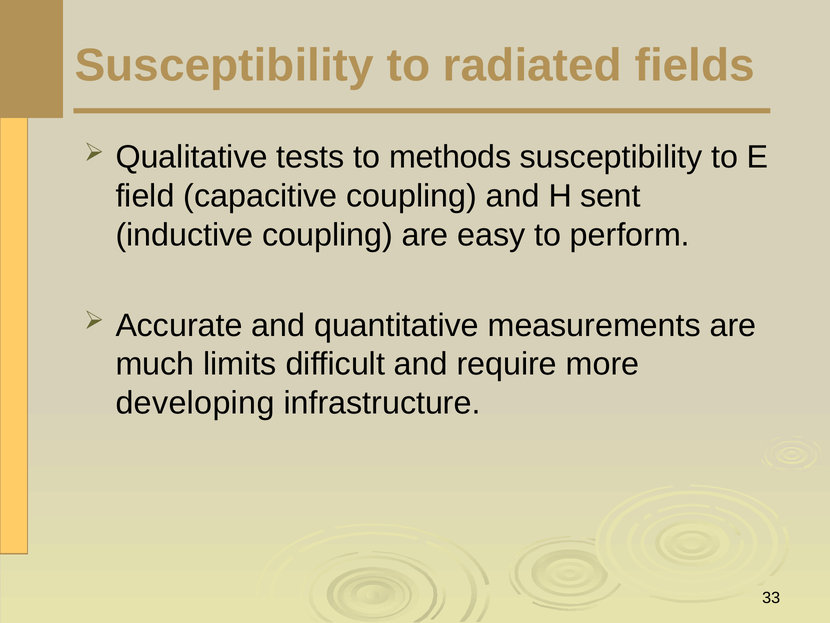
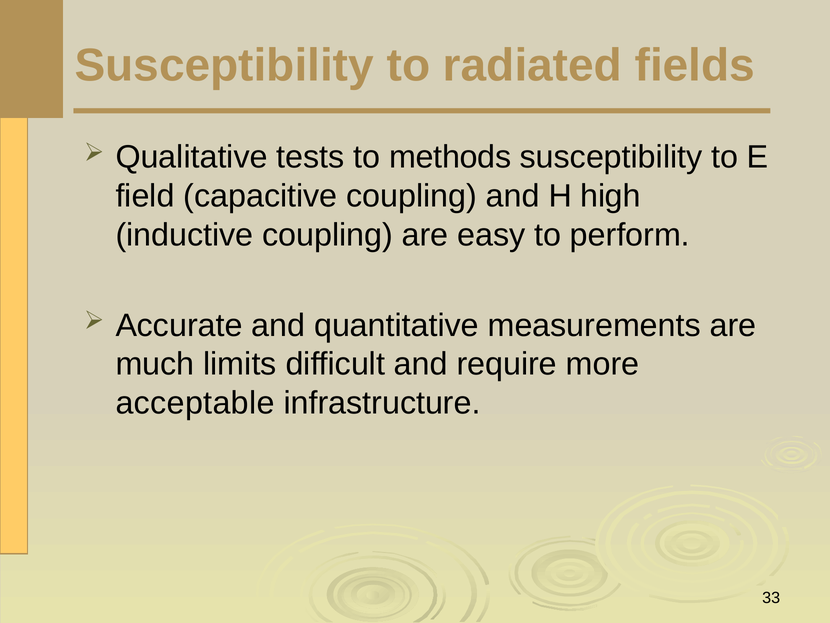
sent: sent -> high
developing: developing -> acceptable
